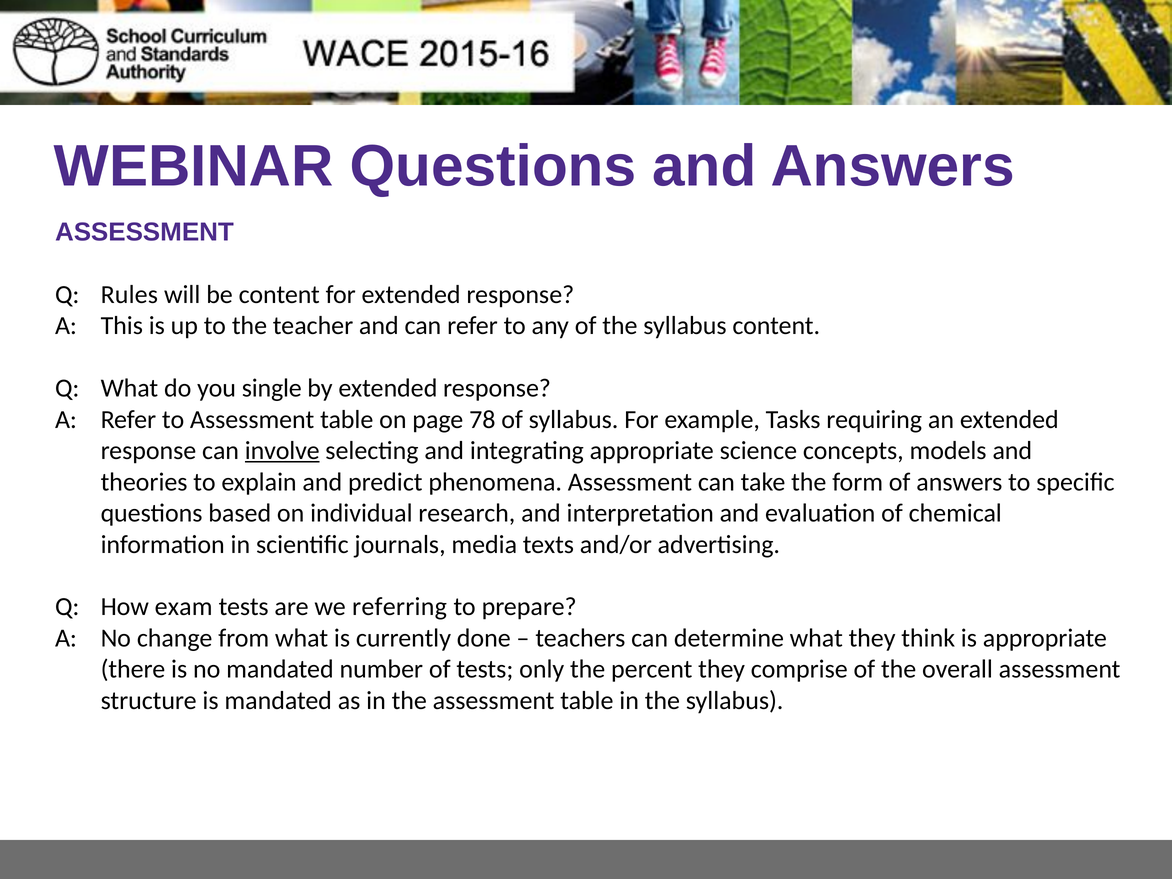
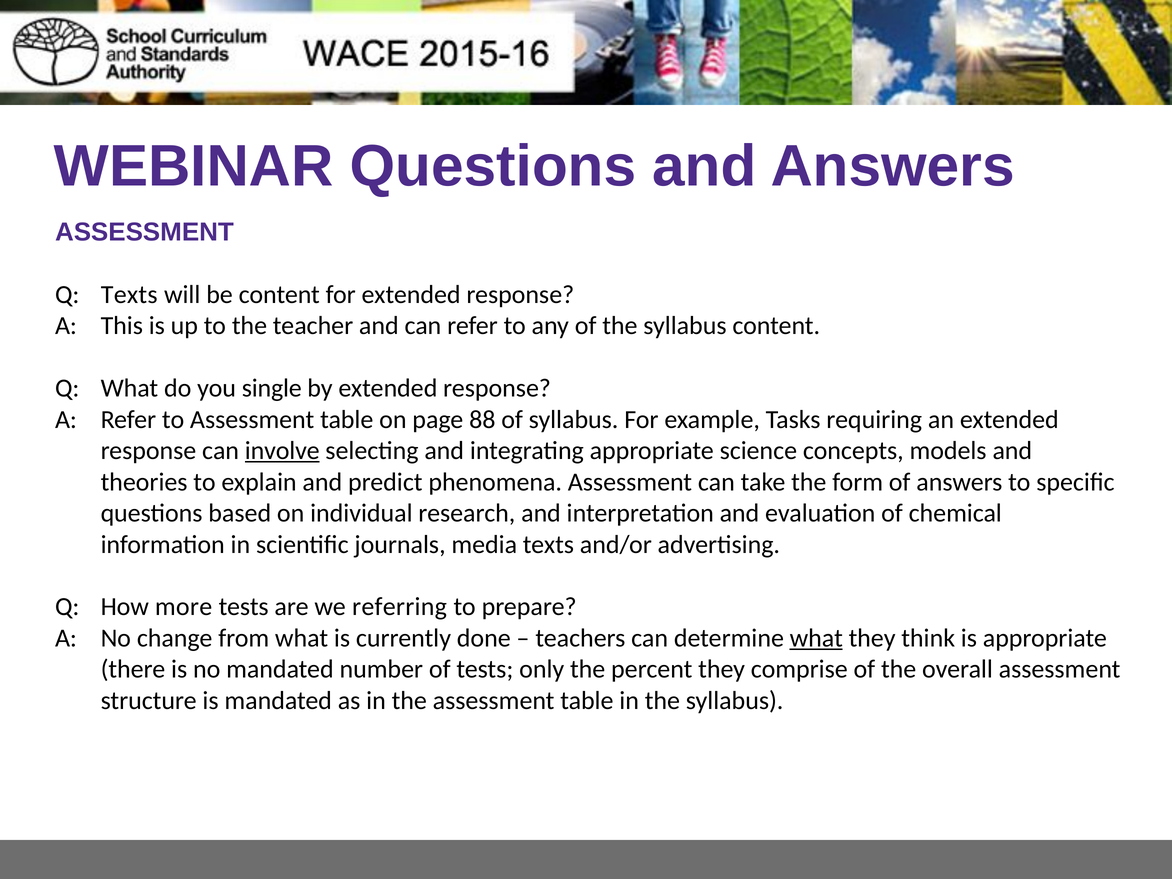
Q Rules: Rules -> Texts
78: 78 -> 88
exam: exam -> more
what at (816, 638) underline: none -> present
